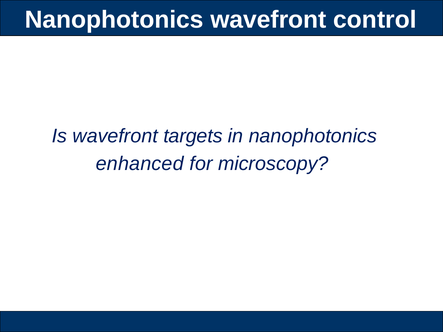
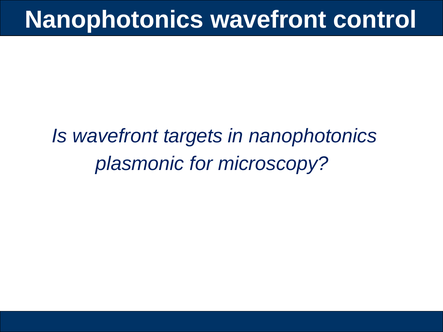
enhanced: enhanced -> plasmonic
